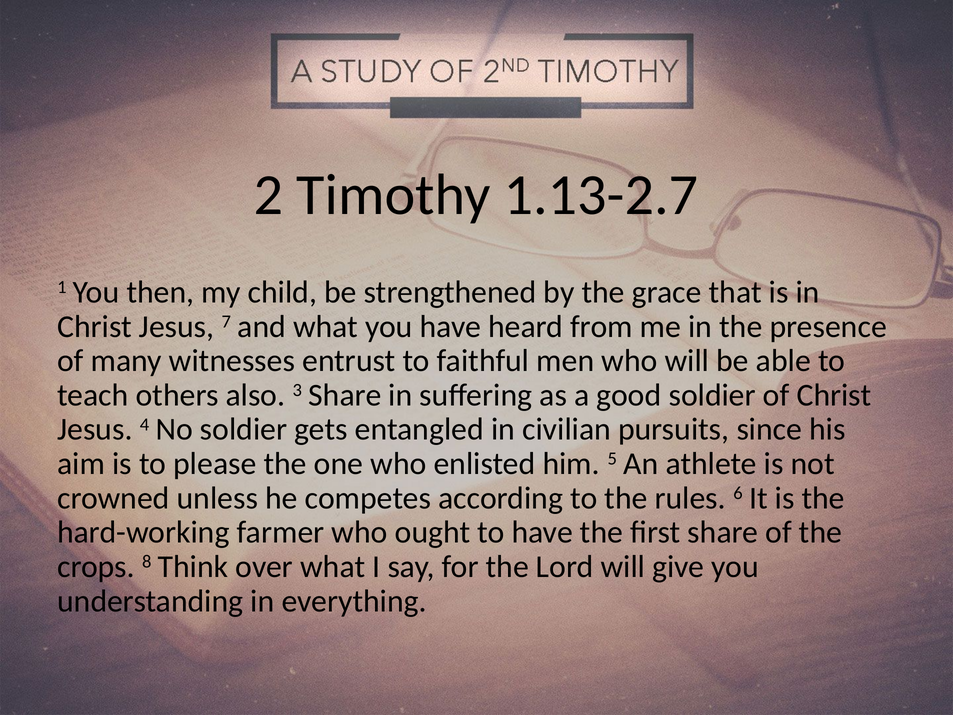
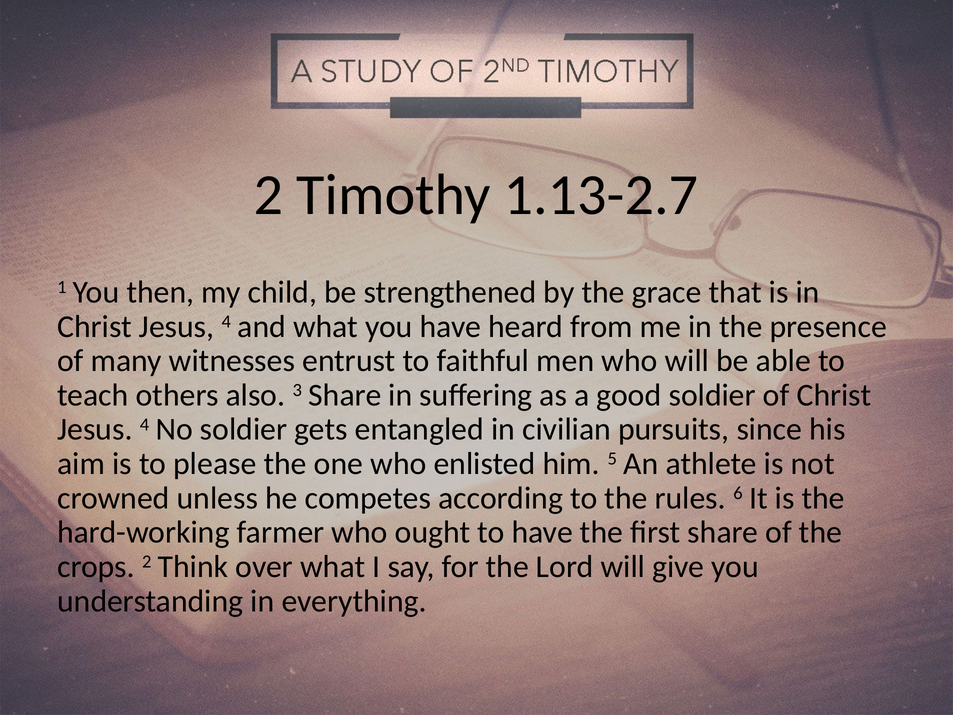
7 at (226, 321): 7 -> 4
crops 8: 8 -> 2
